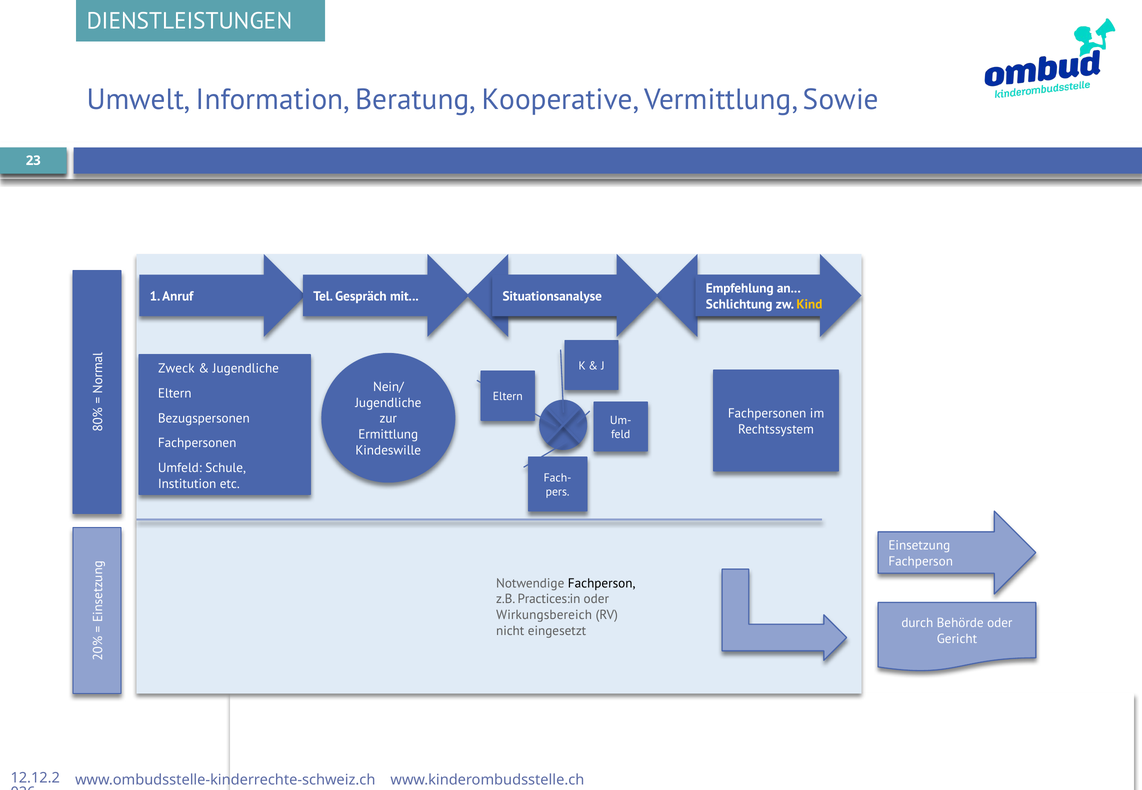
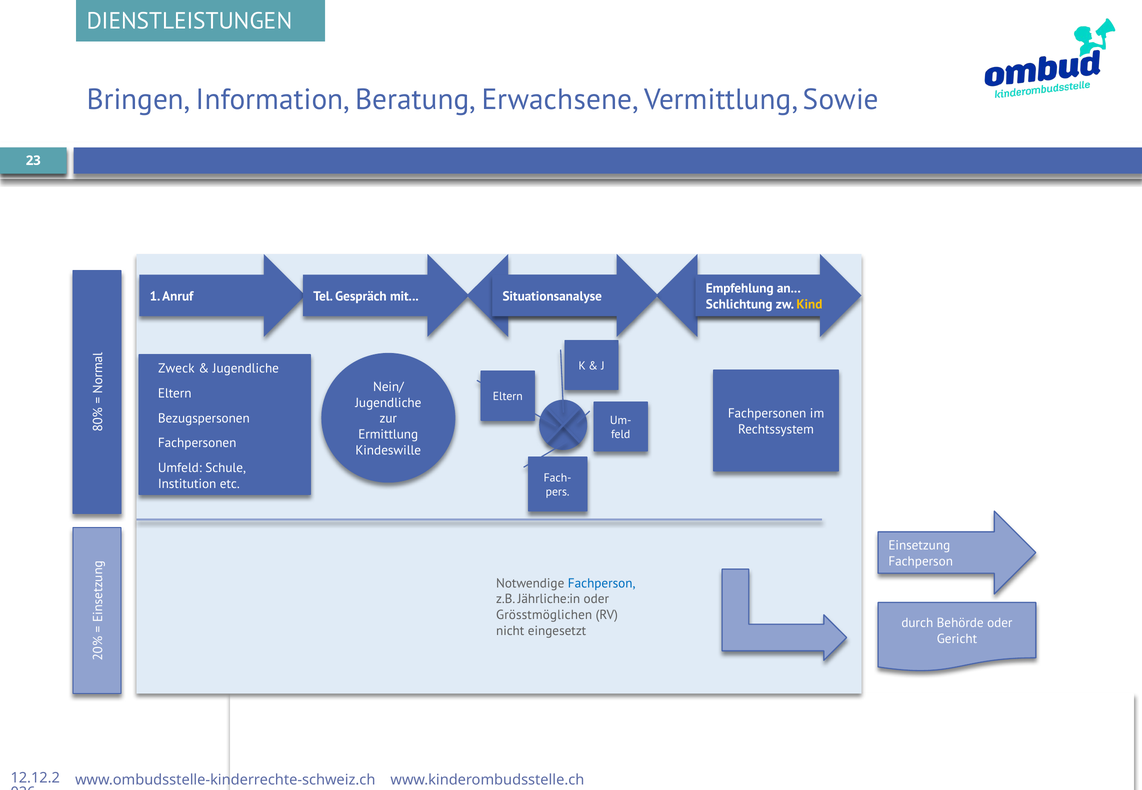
Umwelt: Umwelt -> Bringen
Kooperative: Kooperative -> Erwachsene
Fachperson at (602, 584) colour: black -> blue
Practices:in: Practices:in -> Jährliche:in
Wirkungsbereich: Wirkungsbereich -> Grösstmöglichen
